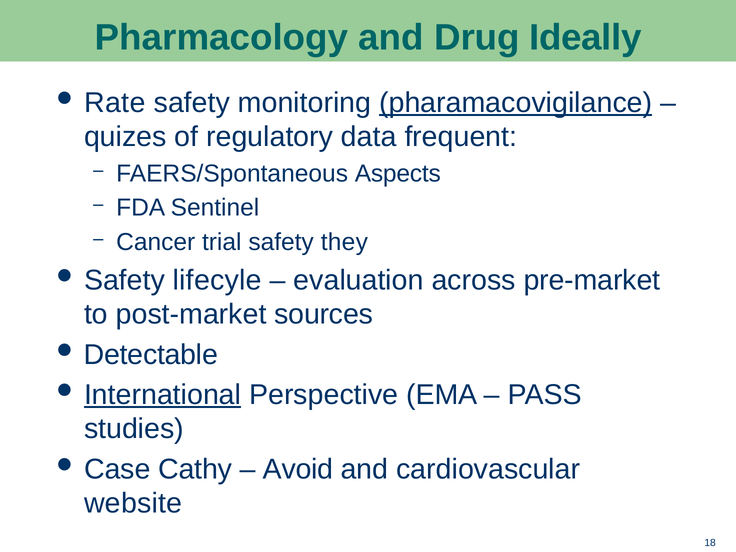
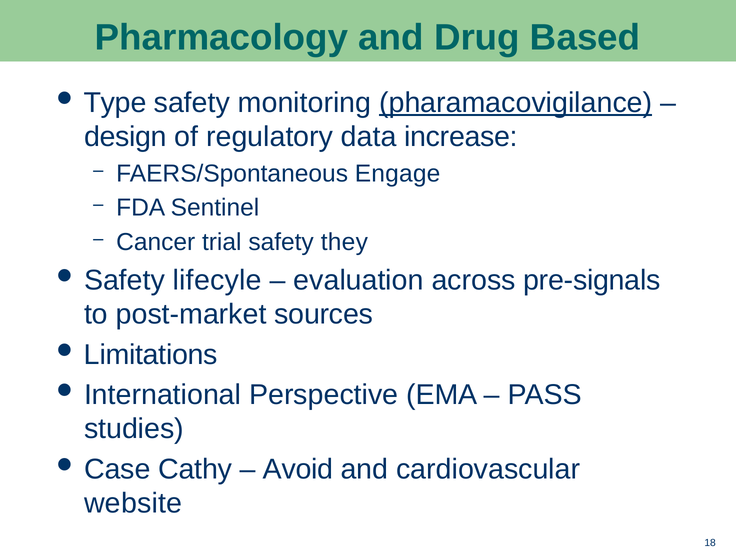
Ideally: Ideally -> Based
Rate: Rate -> Type
quizes: quizes -> design
frequent: frequent -> increase
Aspects: Aspects -> Engage
pre-market: pre-market -> pre-signals
Detectable: Detectable -> Limitations
International underline: present -> none
